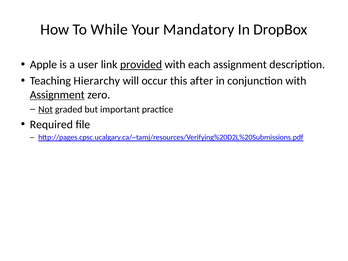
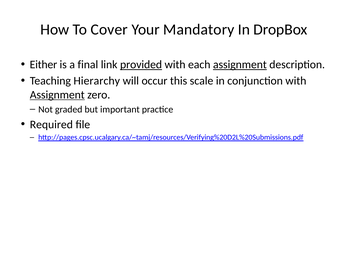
While: While -> Cover
Apple: Apple -> Either
user: user -> final
assignment at (240, 65) underline: none -> present
after: after -> scale
Not underline: present -> none
